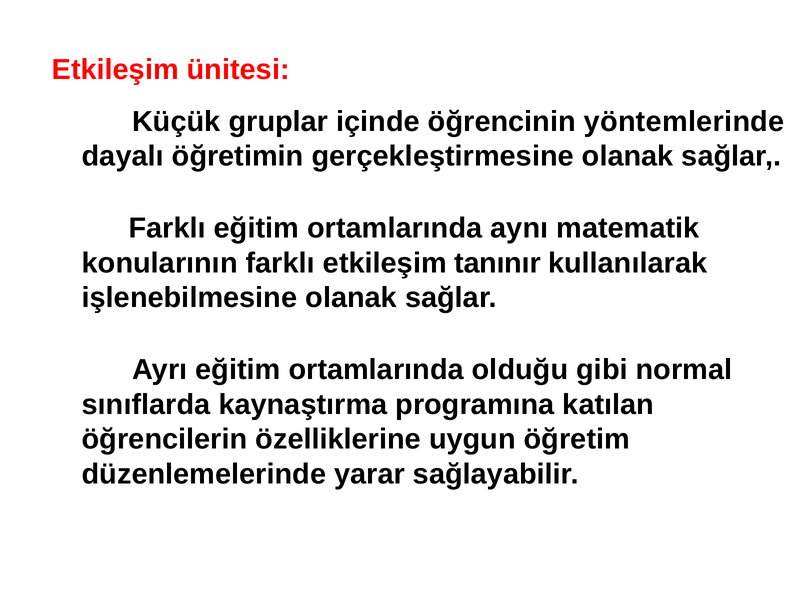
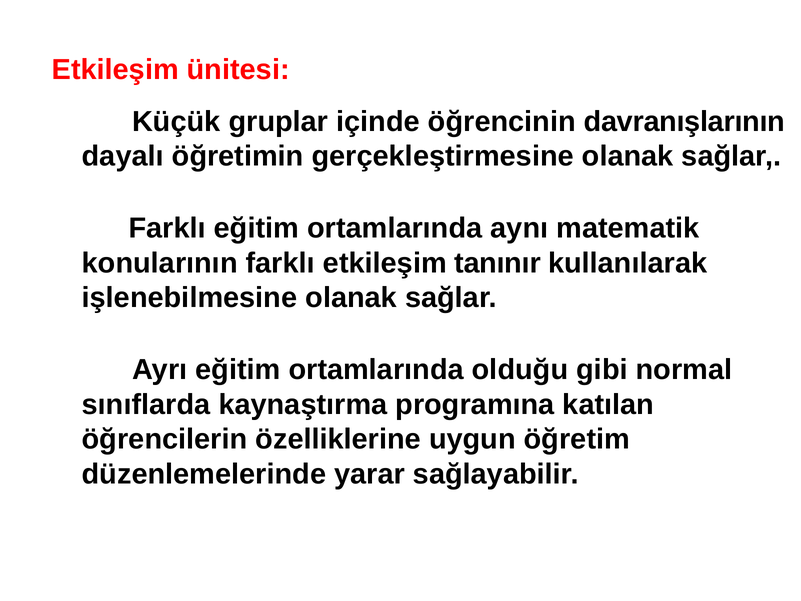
yöntemlerinde: yöntemlerinde -> davranışlarının
